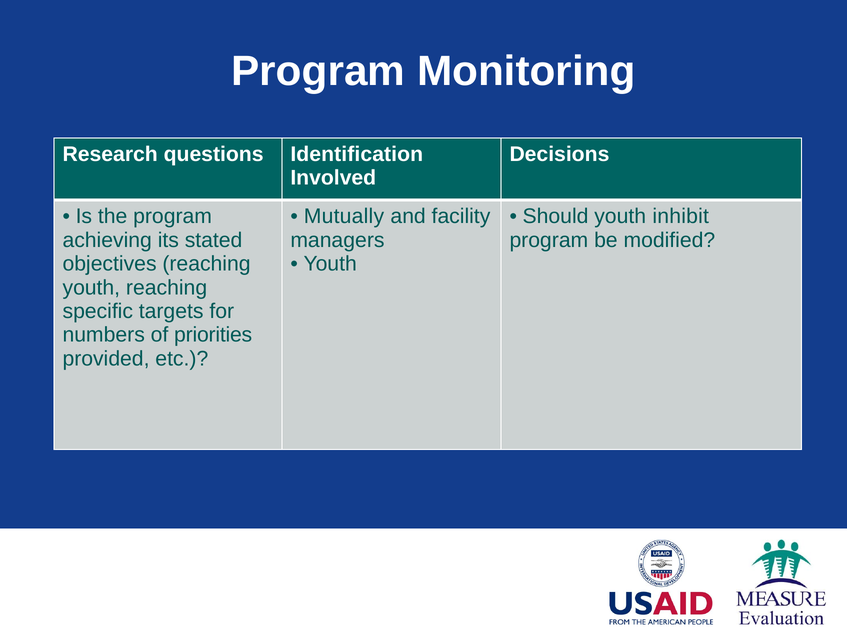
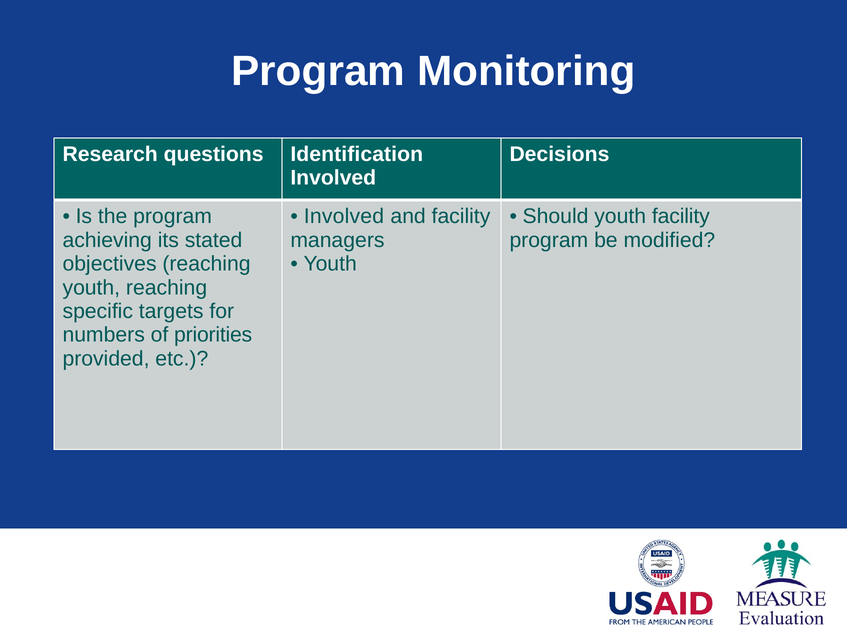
Mutually at (344, 217): Mutually -> Involved
youth inhibit: inhibit -> facility
